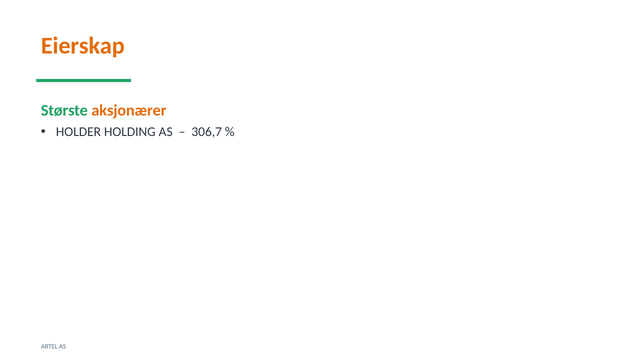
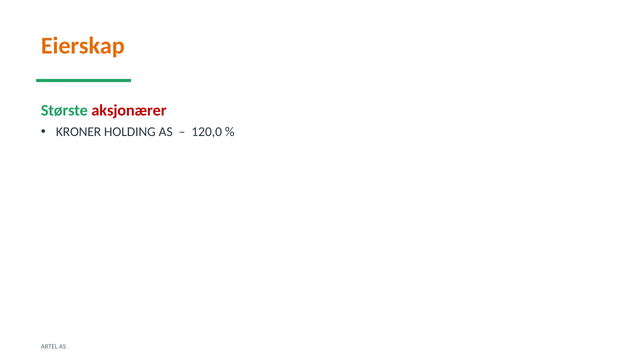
aksjonærer colour: orange -> red
HOLDER: HOLDER -> KRONER
306,7: 306,7 -> 120,0
